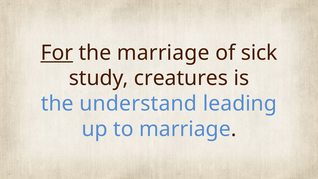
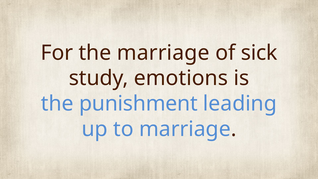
For underline: present -> none
creatures: creatures -> emotions
understand: understand -> punishment
